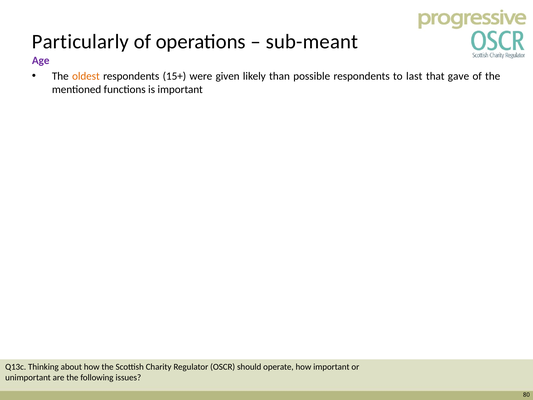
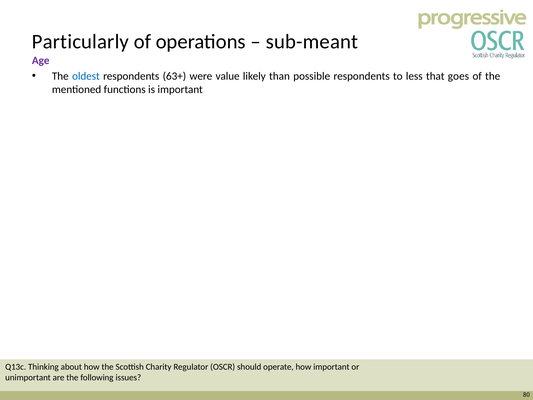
oldest colour: orange -> blue
15+: 15+ -> 63+
given: given -> value
last: last -> less
gave: gave -> goes
